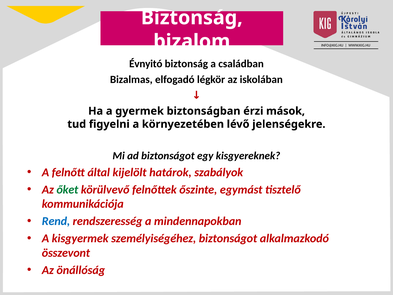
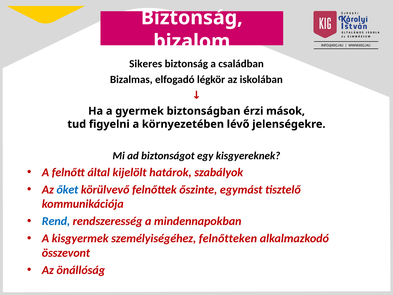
Évnyitó: Évnyitó -> Sikeres
őket colour: green -> blue
személyiségéhez biztonságot: biztonságot -> felnőtteken
